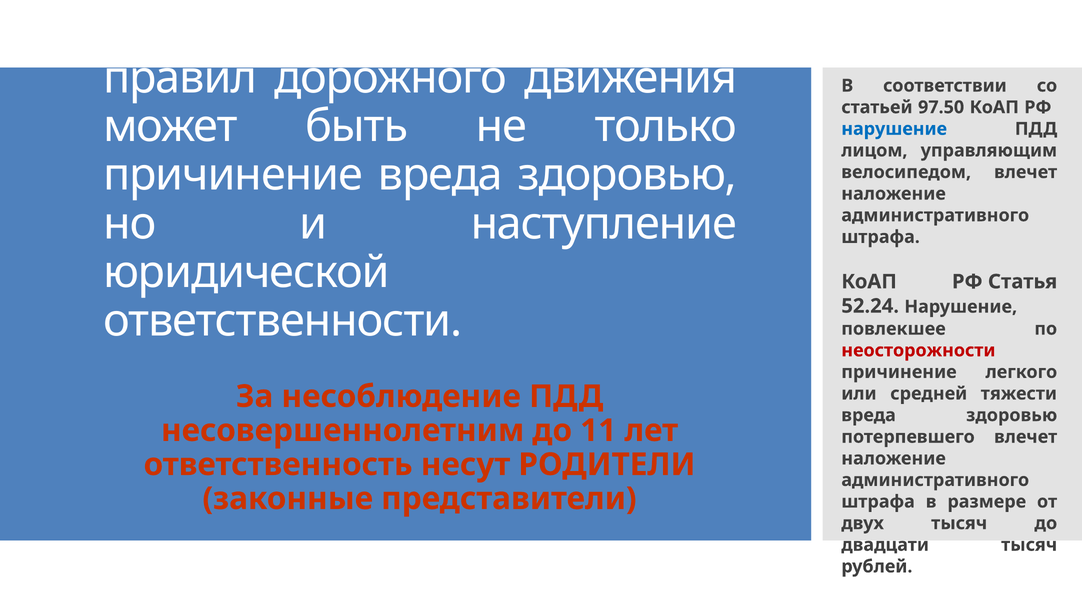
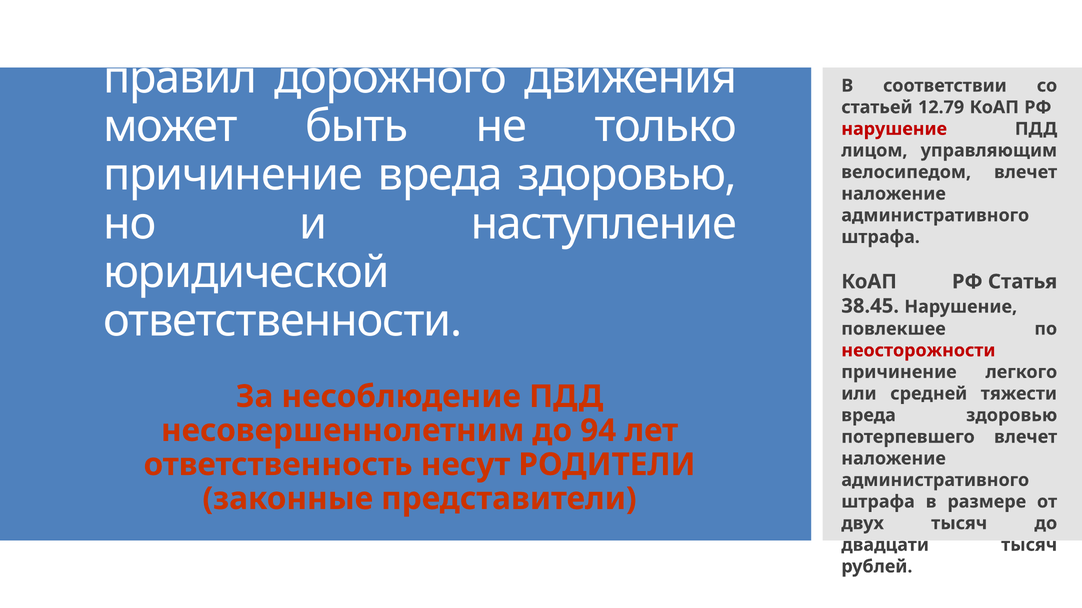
97.50: 97.50 -> 12.79
нарушение at (894, 129) colour: blue -> red
52.24: 52.24 -> 38.45
11: 11 -> 94
